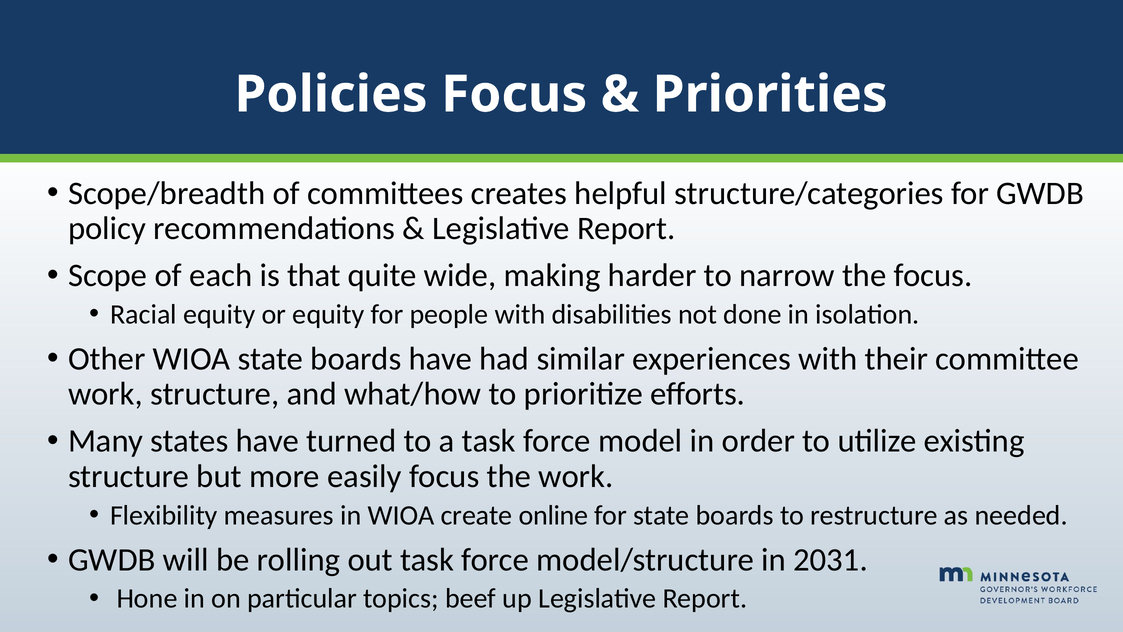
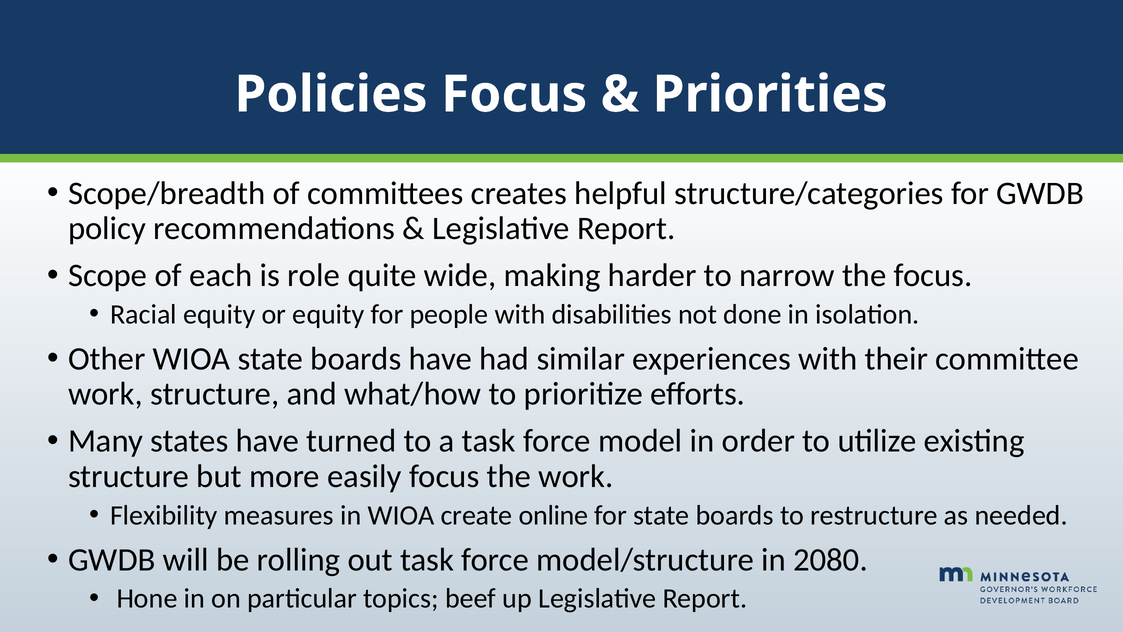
that: that -> role
2031: 2031 -> 2080
